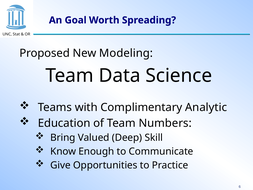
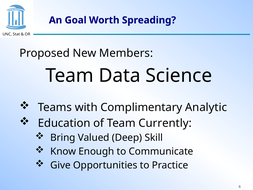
Modeling: Modeling -> Members
Numbers: Numbers -> Currently
